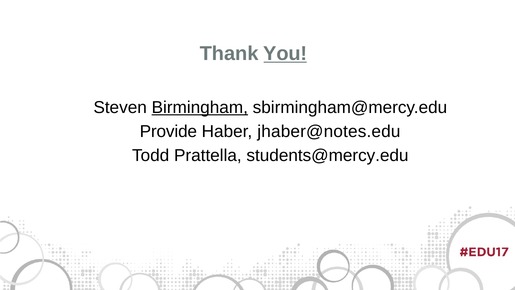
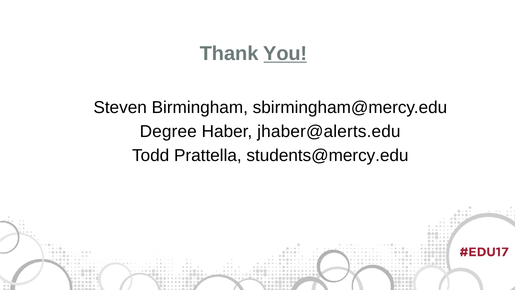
Birmingham underline: present -> none
Provide: Provide -> Degree
jhaber@notes.edu: jhaber@notes.edu -> jhaber@alerts.edu
